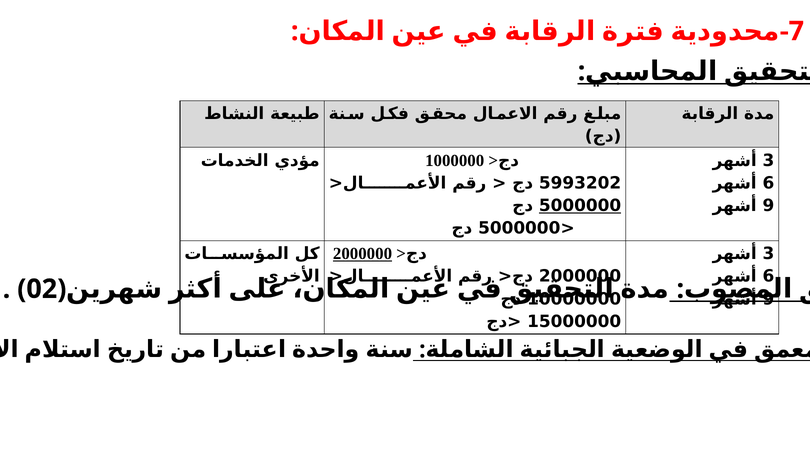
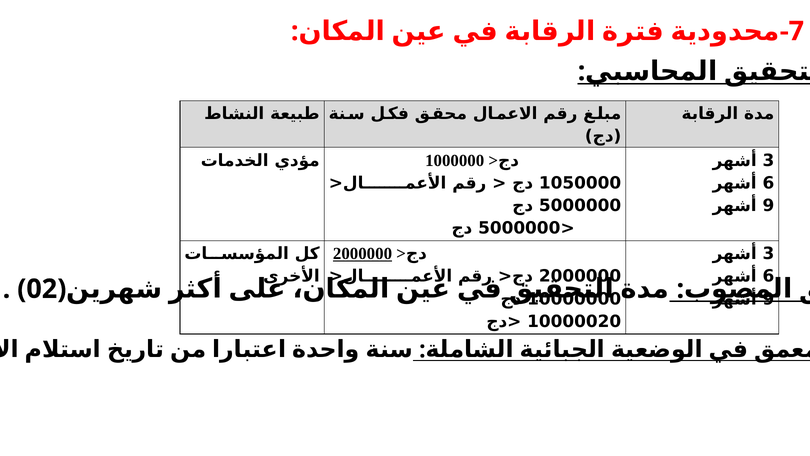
5993202: 5993202 -> 1050000
5000000 at (580, 205) underline: present -> none
15000000: 15000000 -> 10000020
